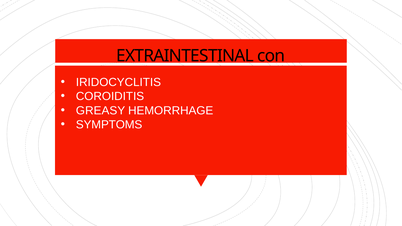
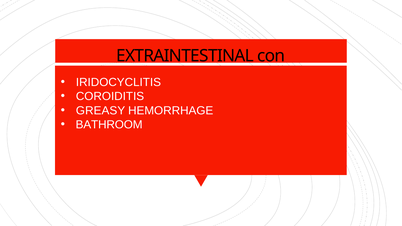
SYMPTOMS: SYMPTOMS -> BATHROOM
